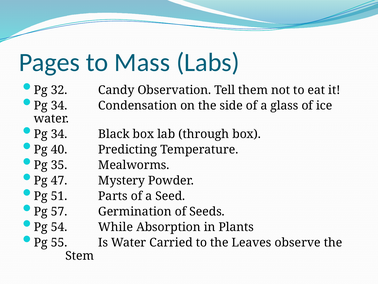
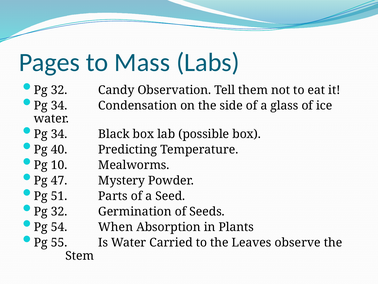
through: through -> possible
35: 35 -> 10
57 at (59, 211): 57 -> 32
While: While -> When
